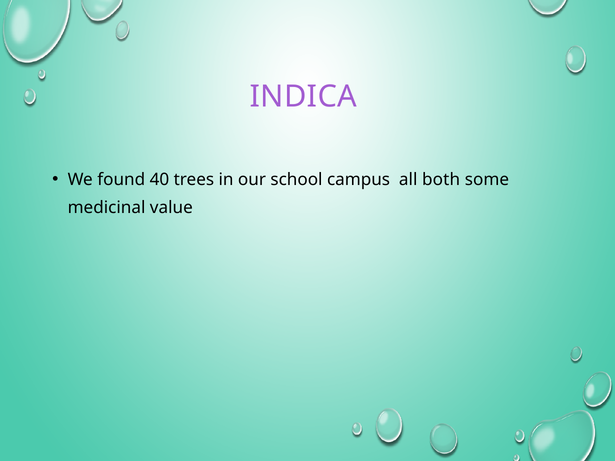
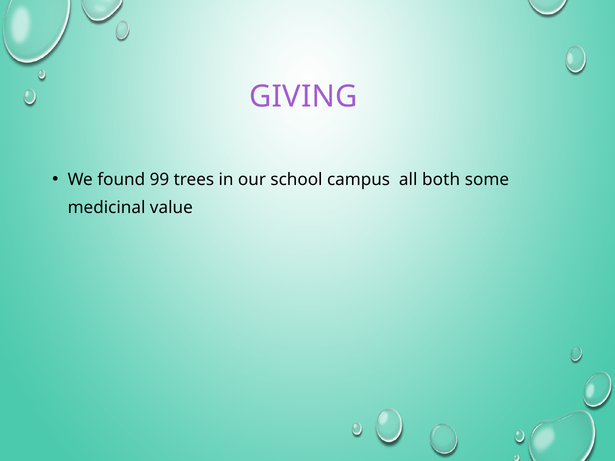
INDICA: INDICA -> GIVING
40: 40 -> 99
